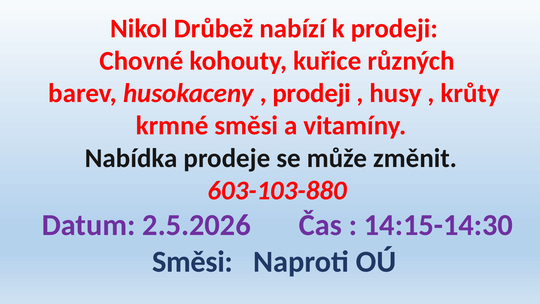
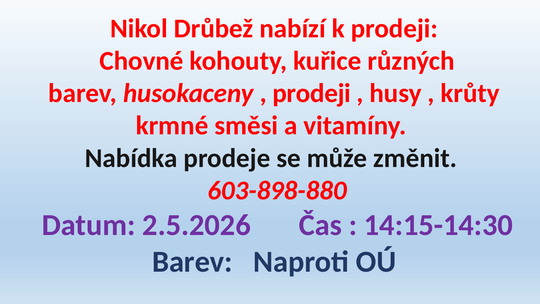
603-103-880: 603-103-880 -> 603-898-880
Směsi at (192, 262): Směsi -> Barev
